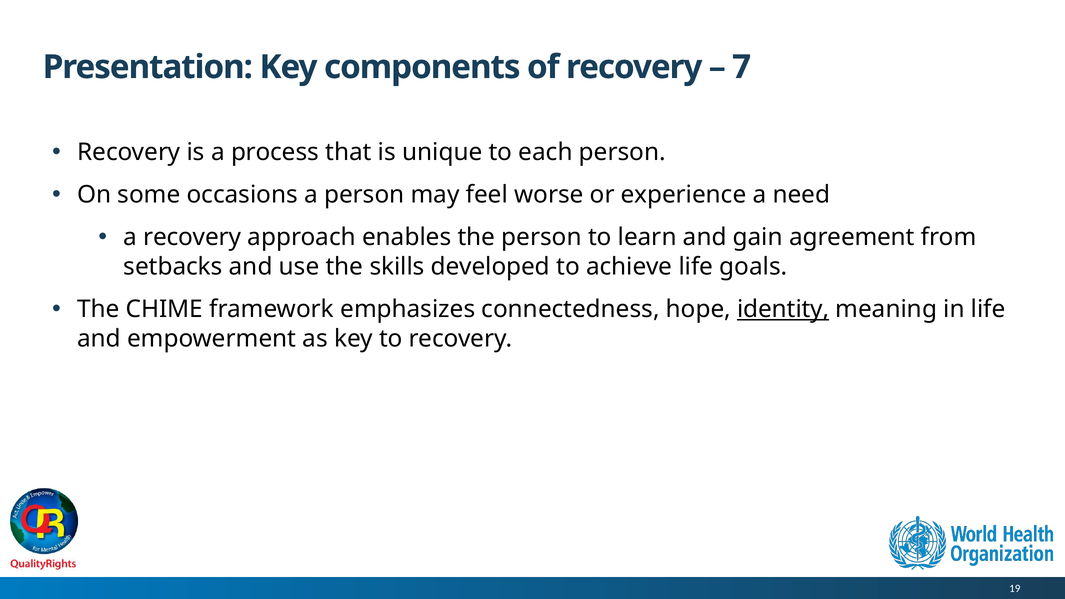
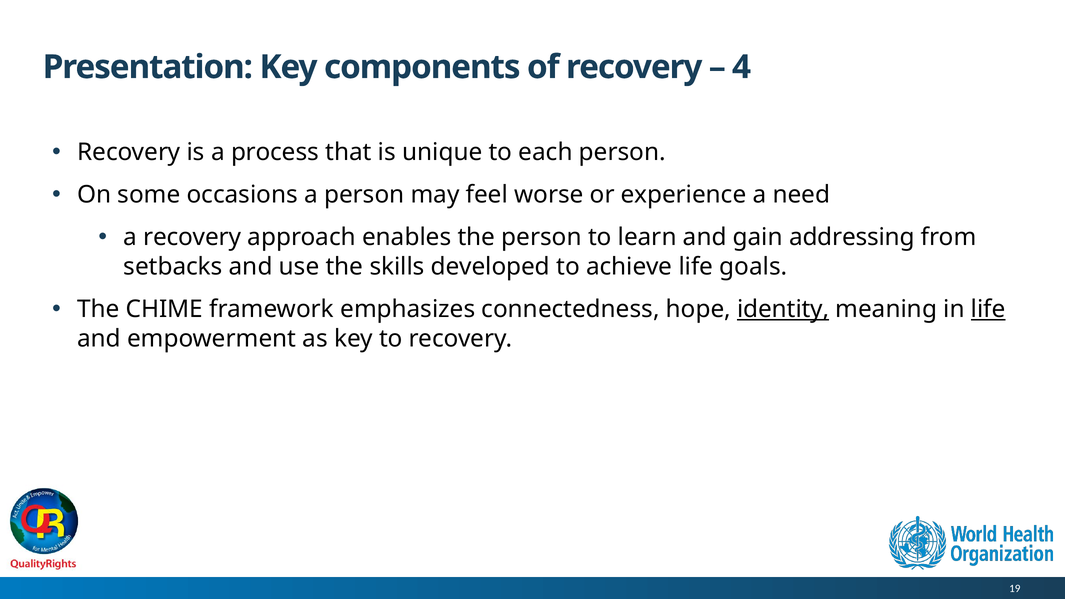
7: 7 -> 4
agreement: agreement -> addressing
life at (988, 309) underline: none -> present
